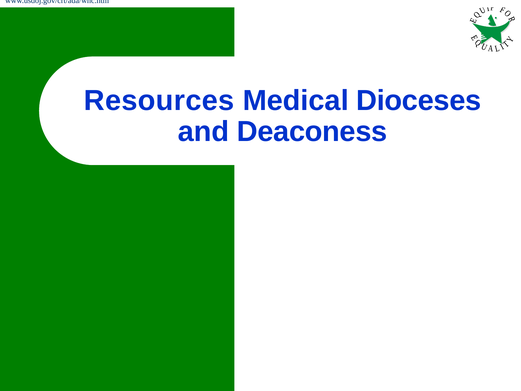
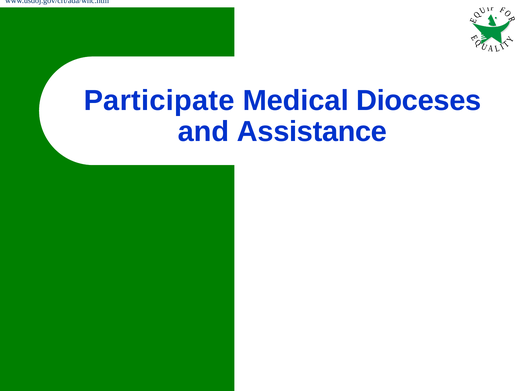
Resources: Resources -> Participate
Deaconess: Deaconess -> Assistance
